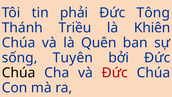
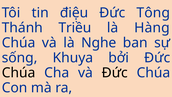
phải: phải -> điệu
Khiên: Khiên -> Hàng
Quên: Quên -> Nghe
Tuyên: Tuyên -> Khuya
Đức at (115, 73) colour: red -> black
